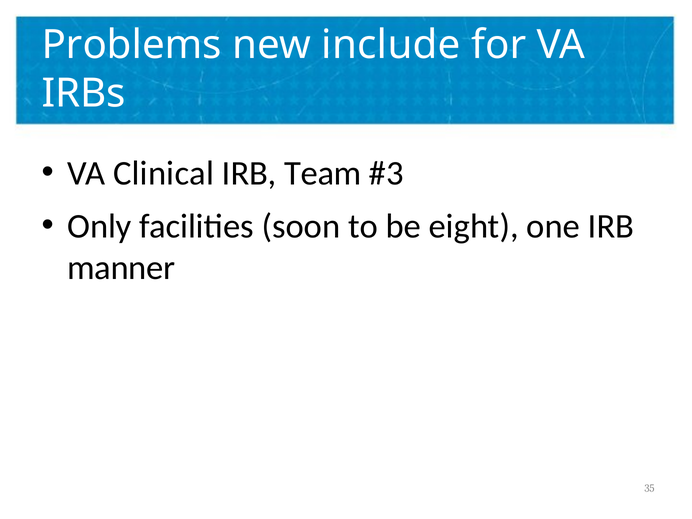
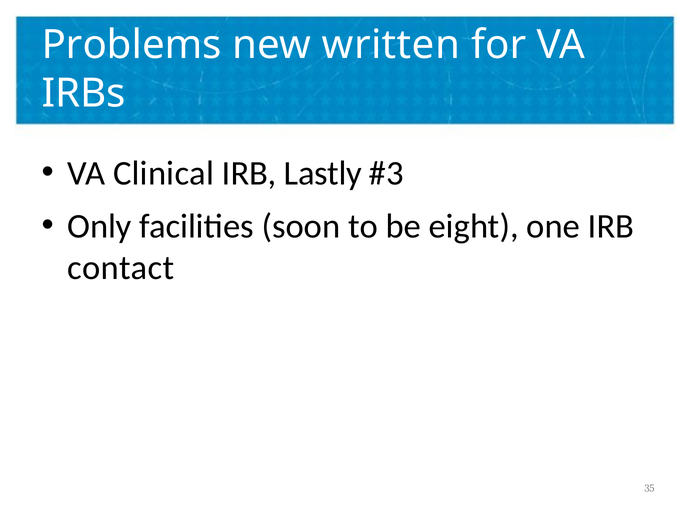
include: include -> written
Team: Team -> Lastly
manner: manner -> contact
